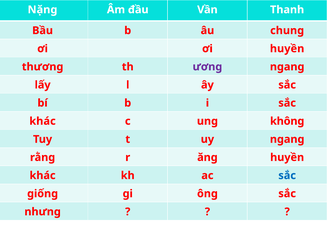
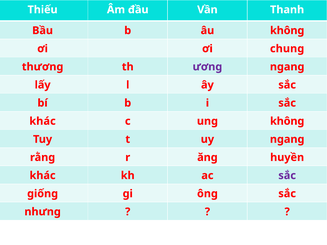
Nặng: Nặng -> Thiếu
âu chung: chung -> không
ơi huyền: huyền -> chung
sắc at (287, 176) colour: blue -> purple
